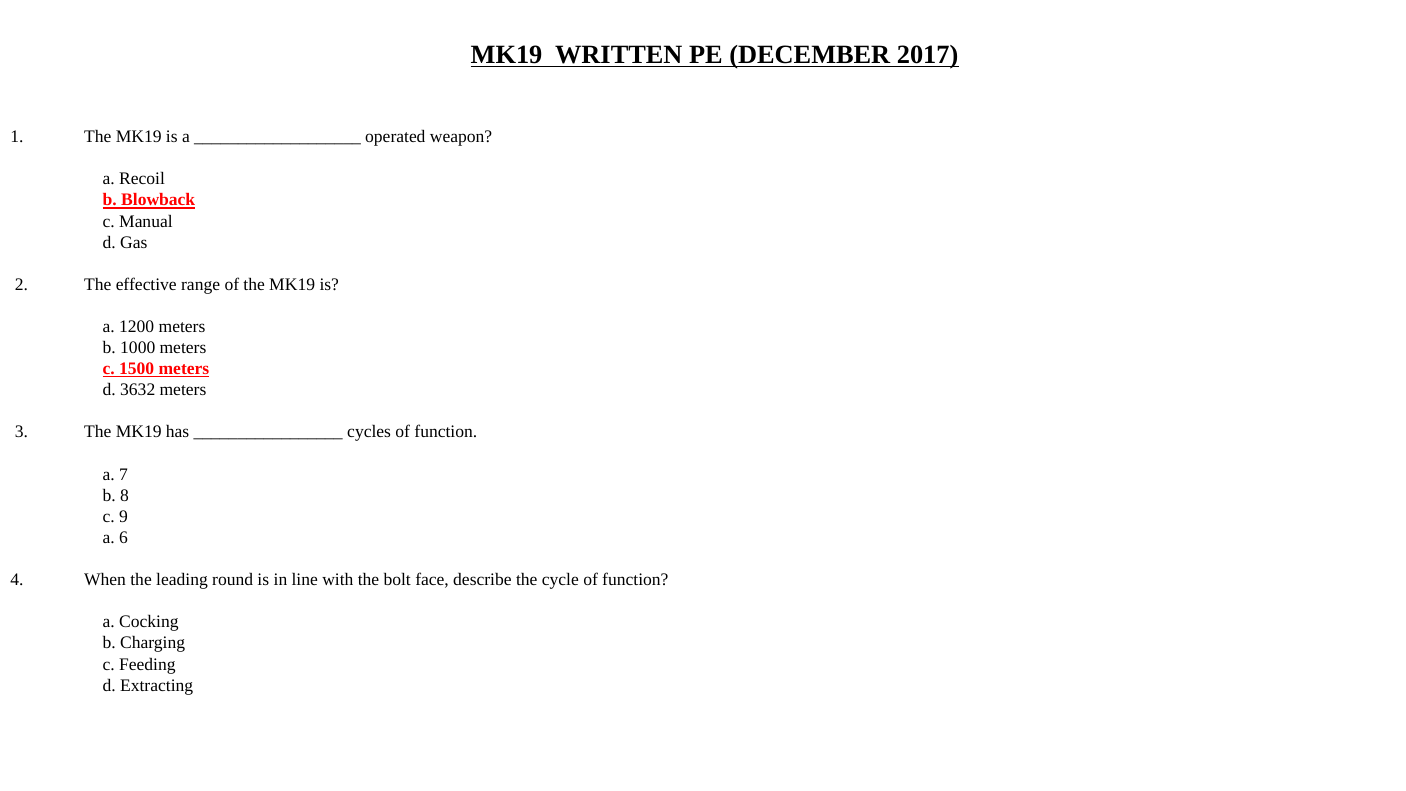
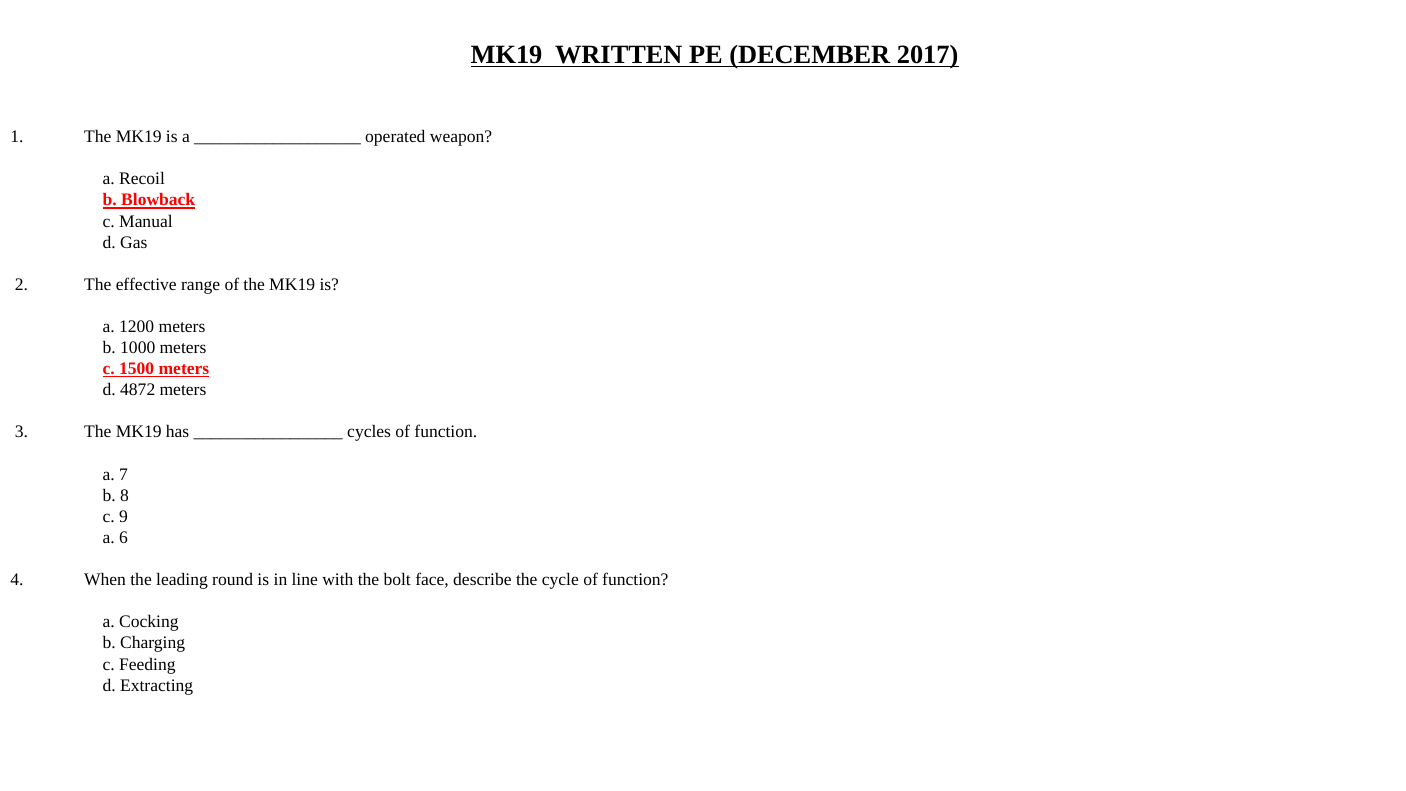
3632: 3632 -> 4872
